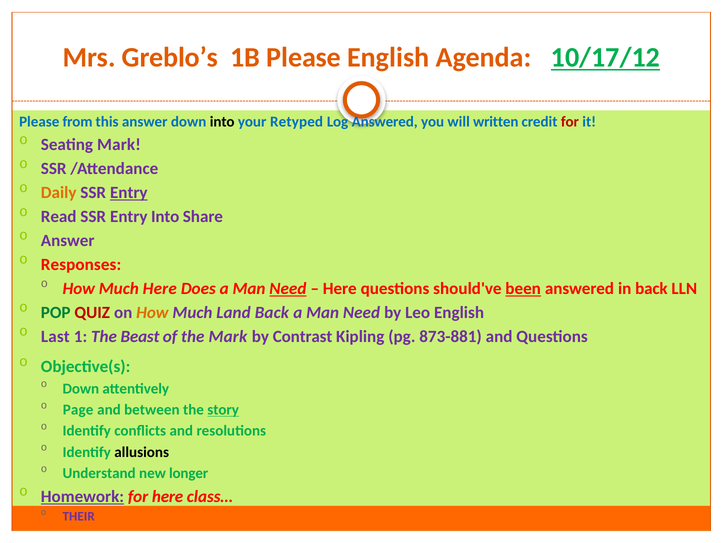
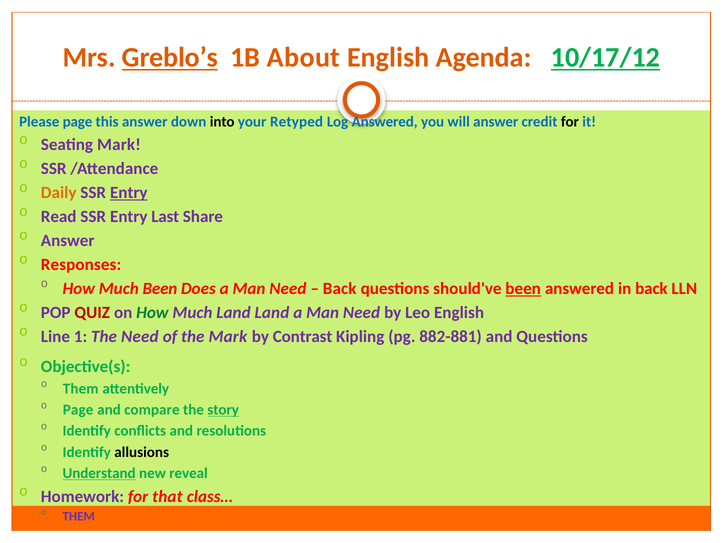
Greblo’s underline: none -> present
1B Please: Please -> About
Please from: from -> page
will written: written -> answer
for at (570, 121) colour: red -> black
Entry Into: Into -> Last
Much Here: Here -> Been
Need at (288, 288) underline: present -> none
Here at (340, 288): Here -> Back
POP colour: green -> purple
How at (152, 312) colour: orange -> green
Land Back: Back -> Land
Last: Last -> Line
The Beast: Beast -> Need
873-881: 873-881 -> 882-881
Down at (81, 388): Down -> Them
between: between -> compare
Understand underline: none -> present
longer: longer -> reveal
Homework underline: present -> none
for here: here -> that
THEIR at (79, 516): THEIR -> THEM
